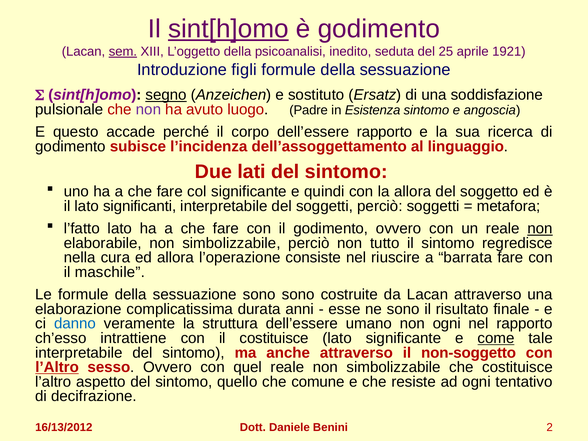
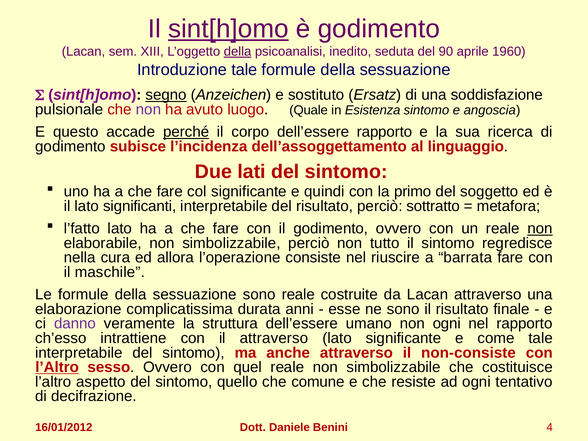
sem underline: present -> none
della at (238, 52) underline: none -> present
25: 25 -> 90
1921: 1921 -> 1960
Introduzione figli: figli -> tale
Padre: Padre -> Quale
perché underline: none -> present
la allora: allora -> primo
del soggetti: soggetti -> risultato
perciò soggetti: soggetti -> sottratto
sono sono: sono -> reale
danno colour: blue -> purple
il costituisce: costituisce -> attraverso
come underline: present -> none
non-soggetto: non-soggetto -> non-consiste
16/13/2012: 16/13/2012 -> 16/01/2012
2: 2 -> 4
